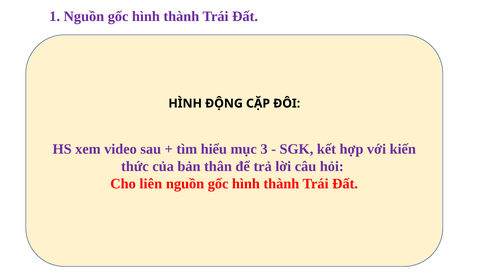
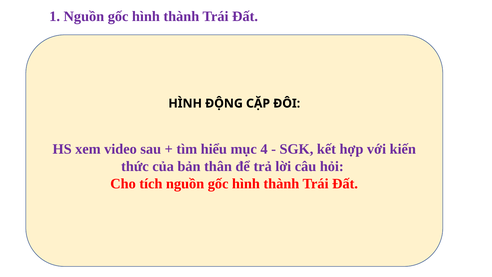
3: 3 -> 4
liên: liên -> tích
